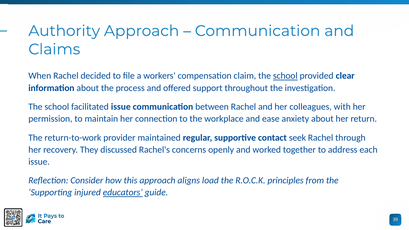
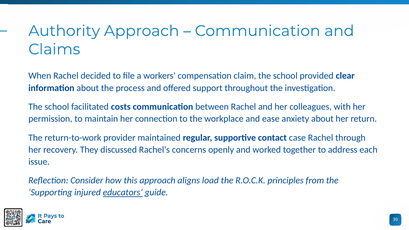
school at (285, 76) underline: present -> none
facilitated issue: issue -> costs
seek: seek -> case
